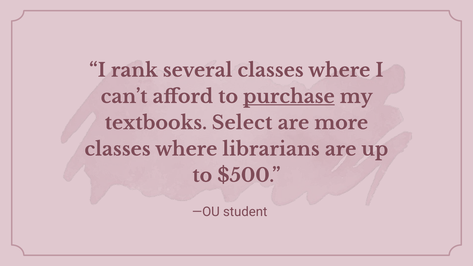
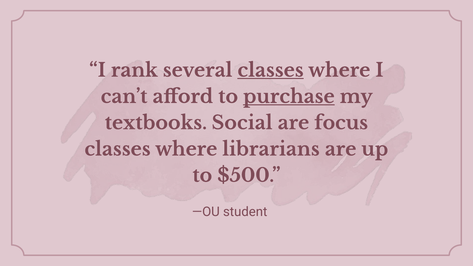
classes at (271, 70) underline: none -> present
Select: Select -> Social
more: more -> focus
